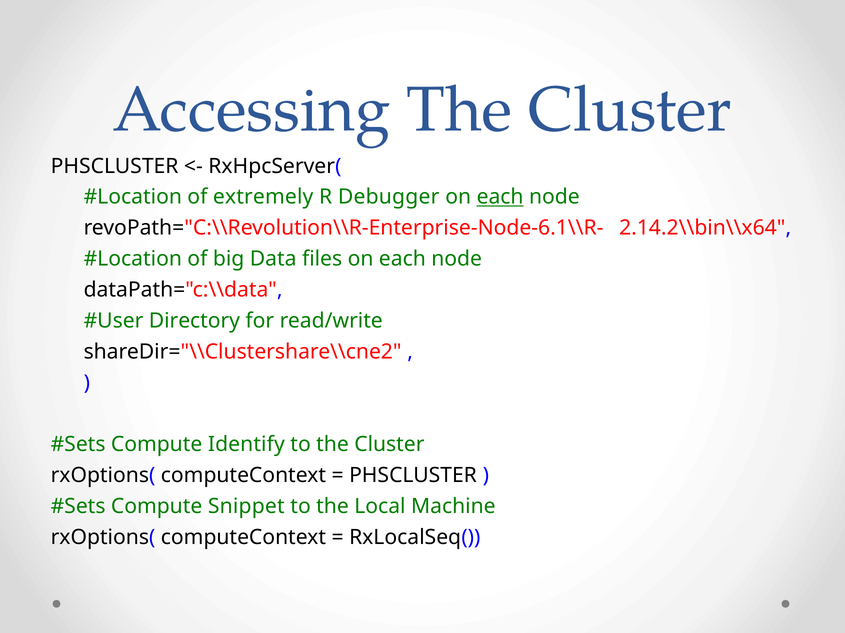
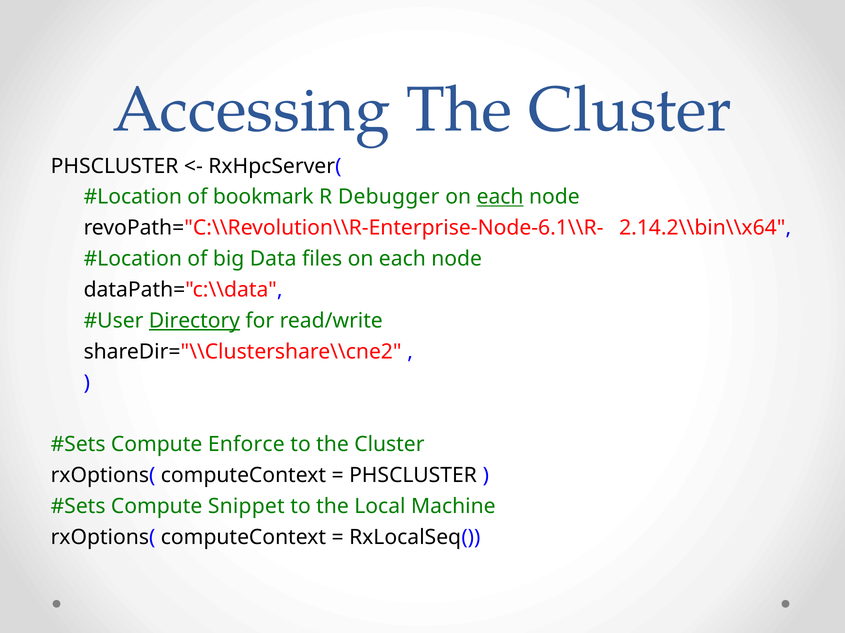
extremely: extremely -> bookmark
Directory underline: none -> present
Identify: Identify -> Enforce
